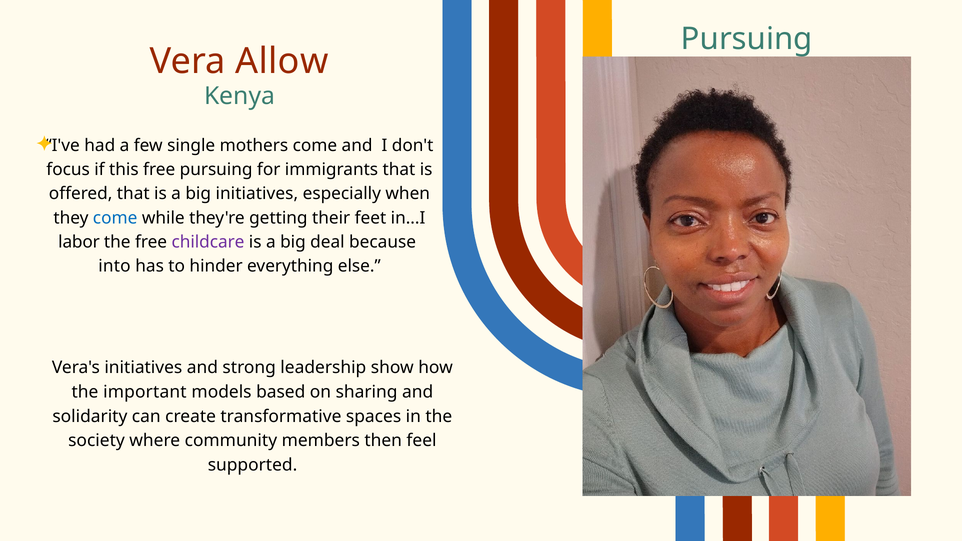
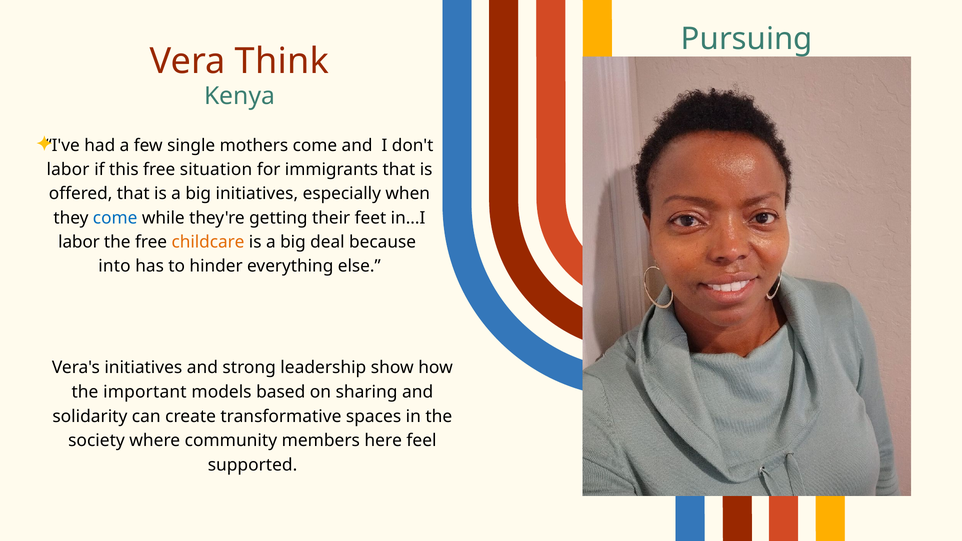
Allow: Allow -> Think
focus at (68, 170): focus -> labor
free pursuing: pursuing -> situation
childcare colour: purple -> orange
then: then -> here
